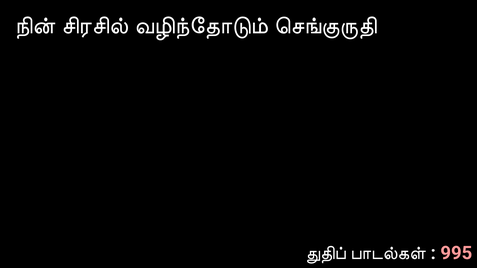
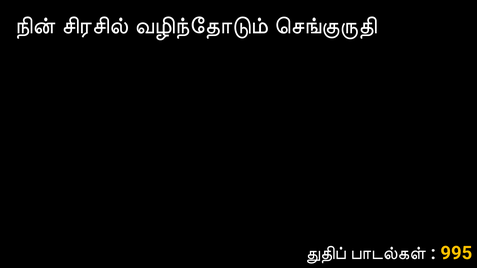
995 colour: pink -> yellow
